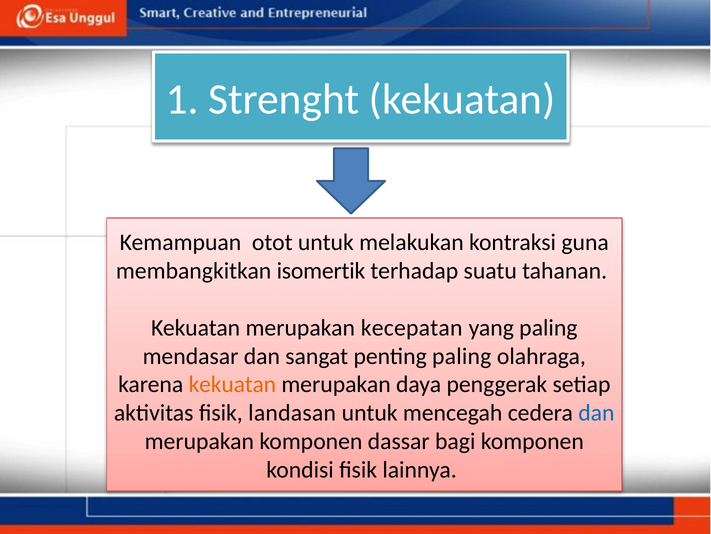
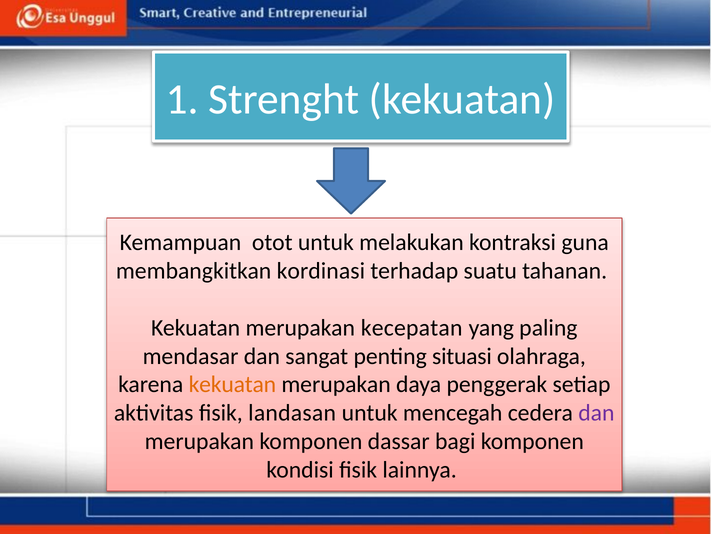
isomertik: isomertik -> kordinasi
penting paling: paling -> situasi
dan at (596, 413) colour: blue -> purple
